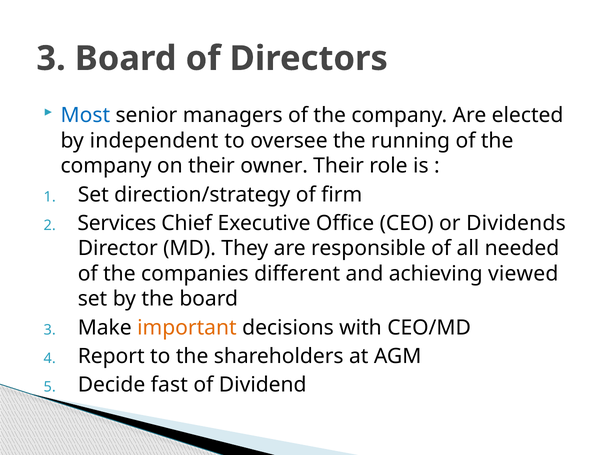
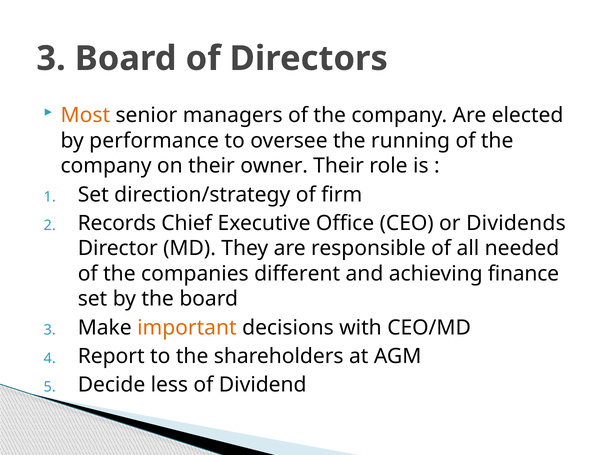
Most colour: blue -> orange
independent: independent -> performance
Services: Services -> Records
viewed: viewed -> finance
fast: fast -> less
